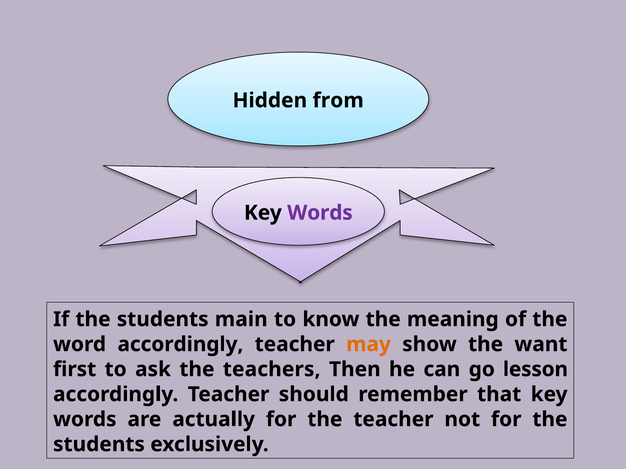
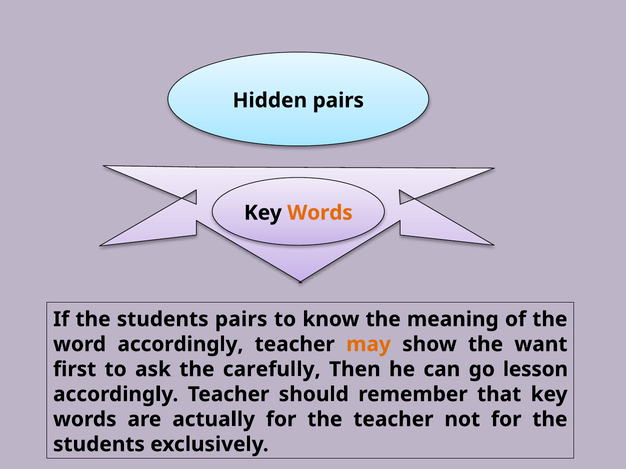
Hidden from: from -> pairs
Words at (320, 213) colour: purple -> orange
students main: main -> pairs
teachers: teachers -> carefully
